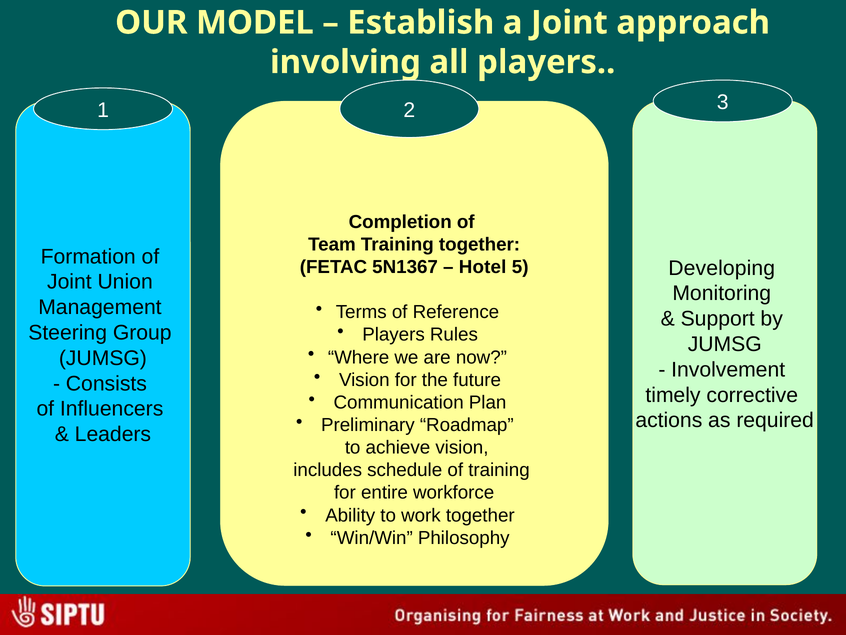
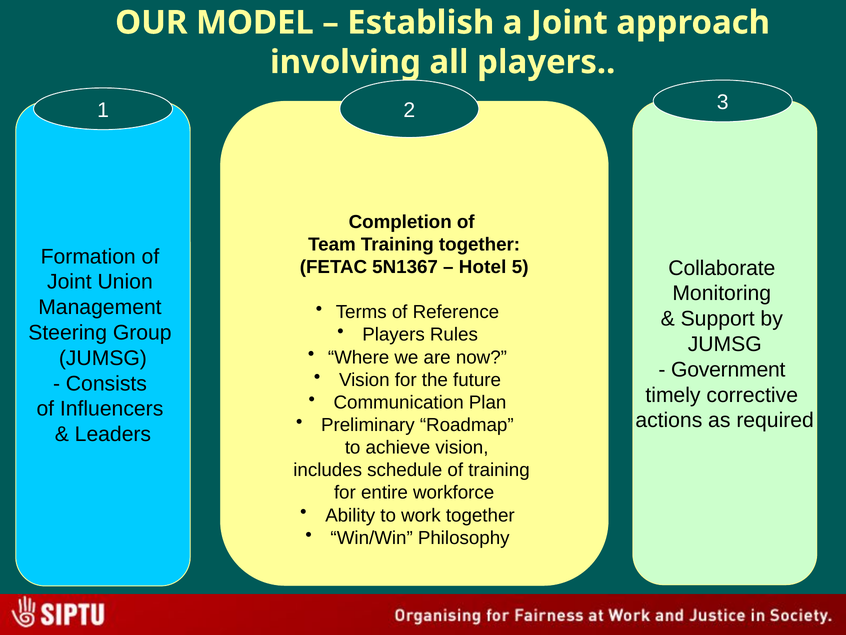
Developing: Developing -> Collaborate
Involvement: Involvement -> Government
